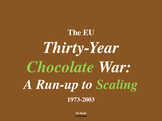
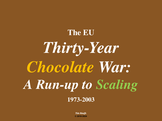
Chocolate colour: light green -> yellow
